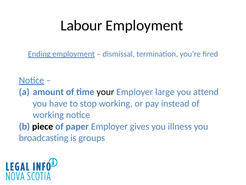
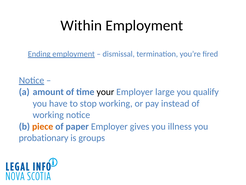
Labour: Labour -> Within
attend: attend -> qualify
piece colour: black -> orange
broadcasting: broadcasting -> probationary
